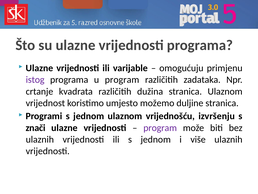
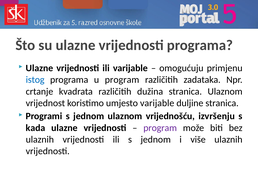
istog colour: purple -> blue
umjesto možemo: možemo -> varijable
znači: znači -> kada
